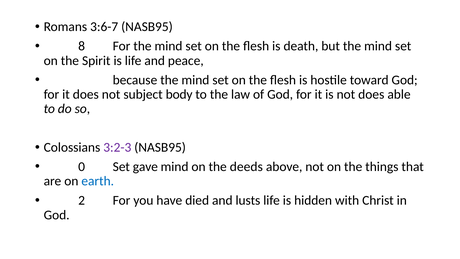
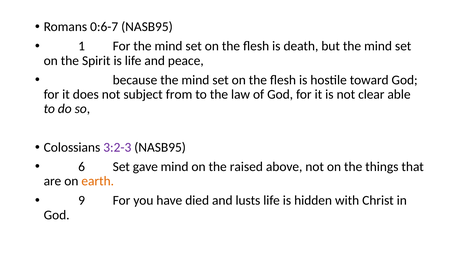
3:6-7: 3:6-7 -> 0:6-7
8: 8 -> 1
body: body -> from
not does: does -> clear
0: 0 -> 6
deeds: deeds -> raised
earth colour: blue -> orange
2: 2 -> 9
